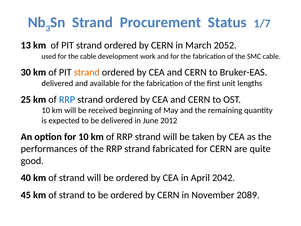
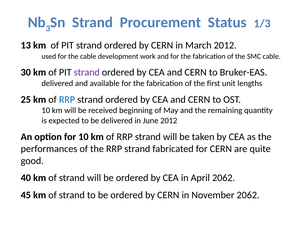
1/7: 1/7 -> 1/3
March 2052: 2052 -> 2012
strand at (87, 72) colour: orange -> purple
April 2042: 2042 -> 2062
November 2089: 2089 -> 2062
